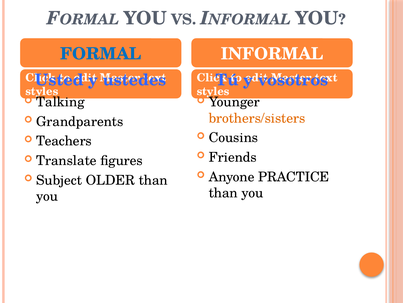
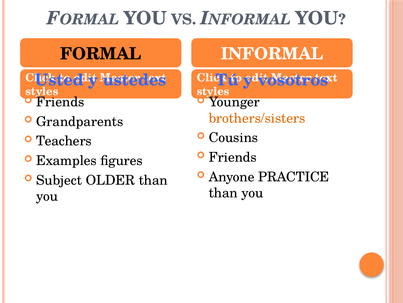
FORMAL colour: blue -> black
Talking at (60, 102): Talking -> Friends
Translate: Translate -> Examples
